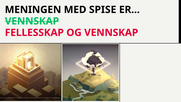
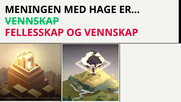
SPISE: SPISE -> HAGE
